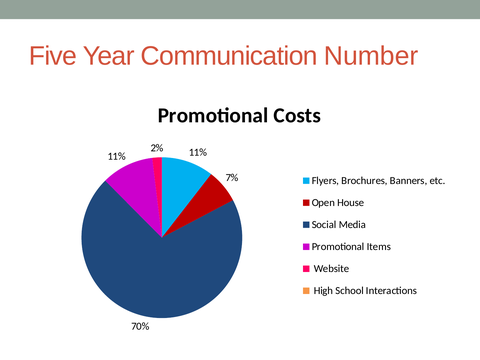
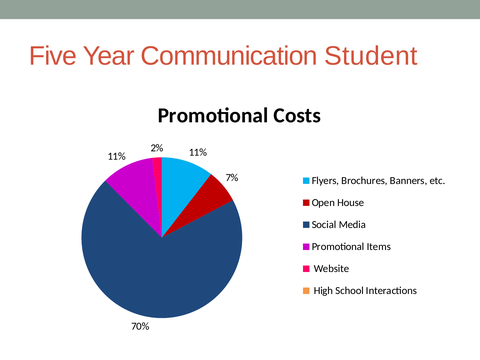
Number: Number -> Student
